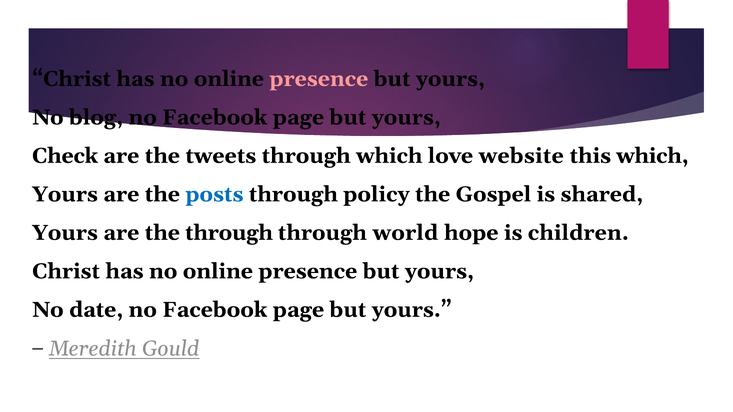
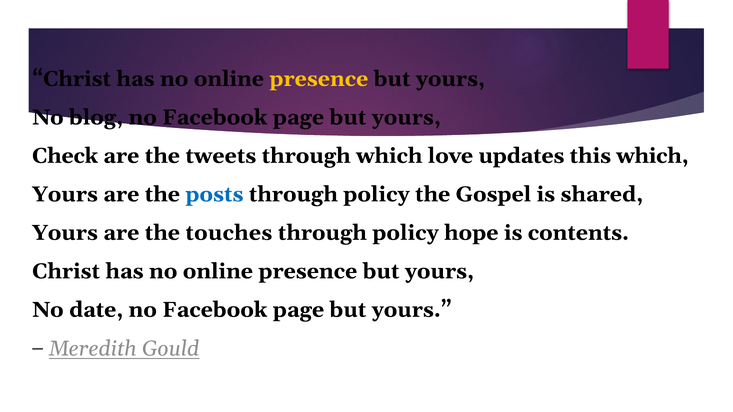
presence at (319, 79) colour: pink -> yellow
website: website -> updates
the through: through -> touches
world at (405, 233): world -> policy
children: children -> contents
